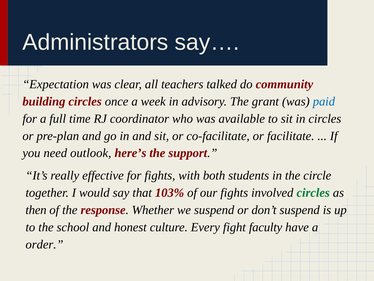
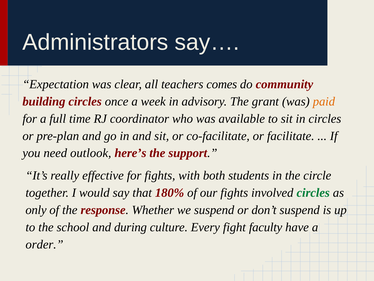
talked: talked -> comes
paid colour: blue -> orange
103%: 103% -> 180%
then: then -> only
honest: honest -> during
